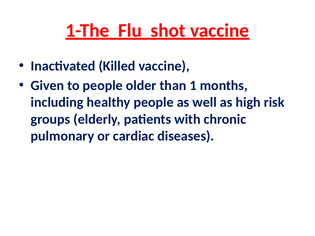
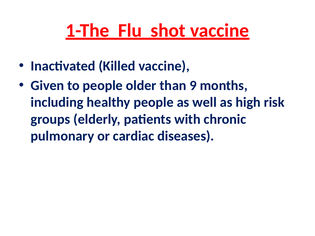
1: 1 -> 9
